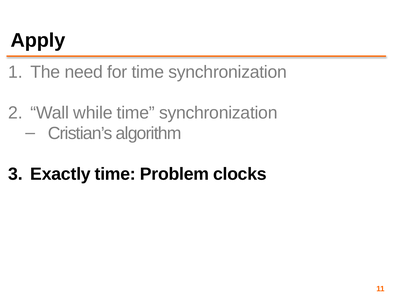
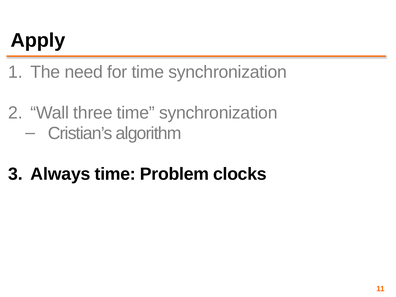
while: while -> three
Exactly: Exactly -> Always
